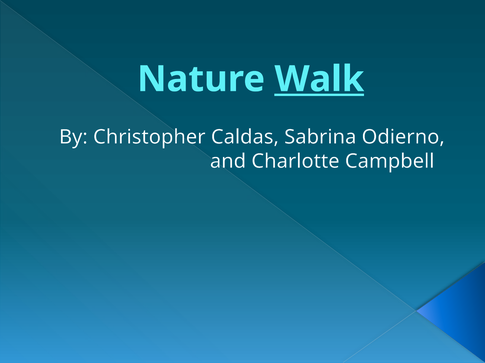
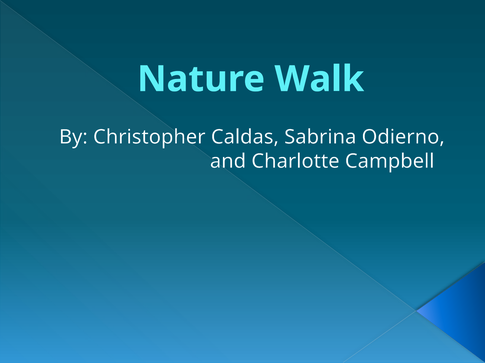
Walk underline: present -> none
